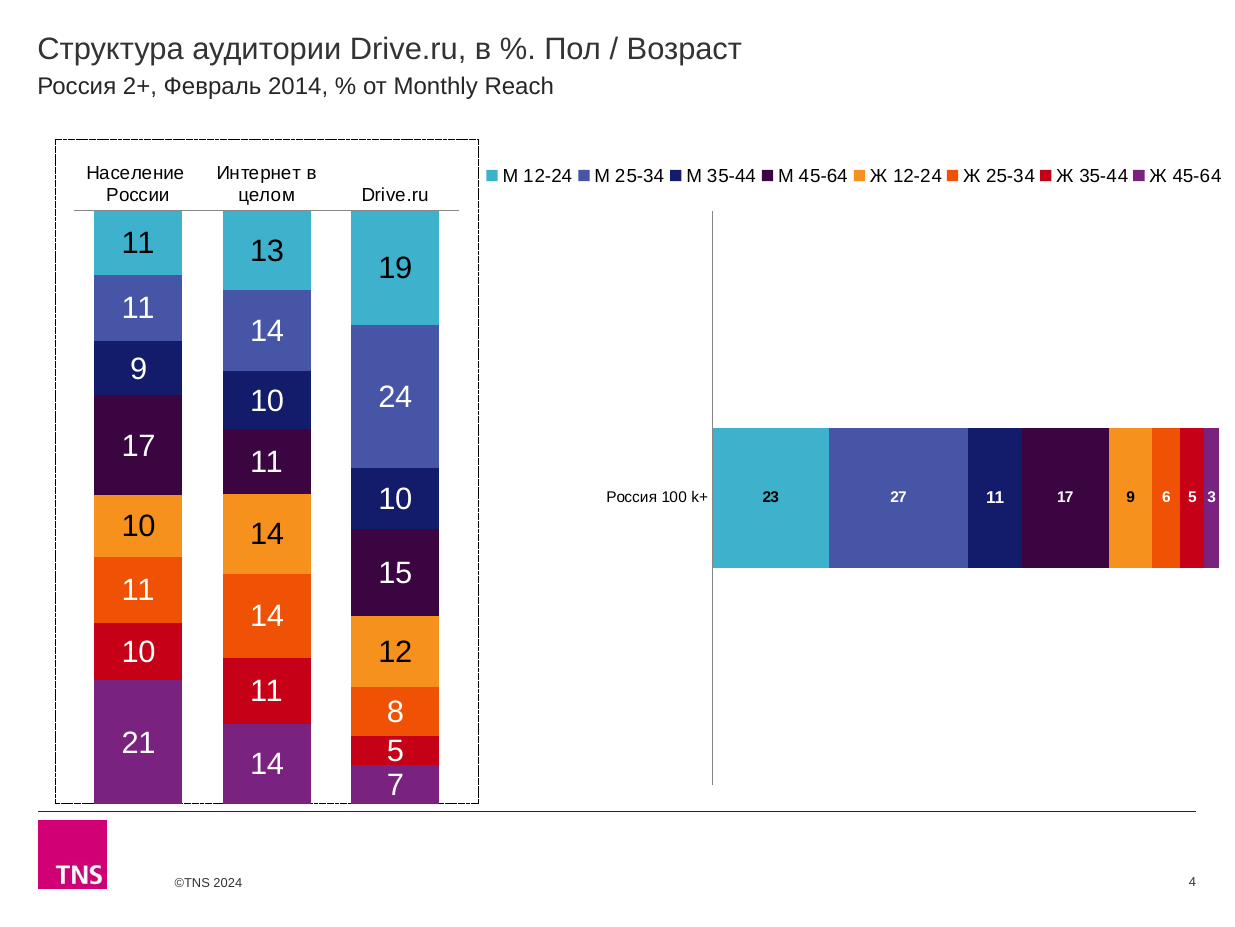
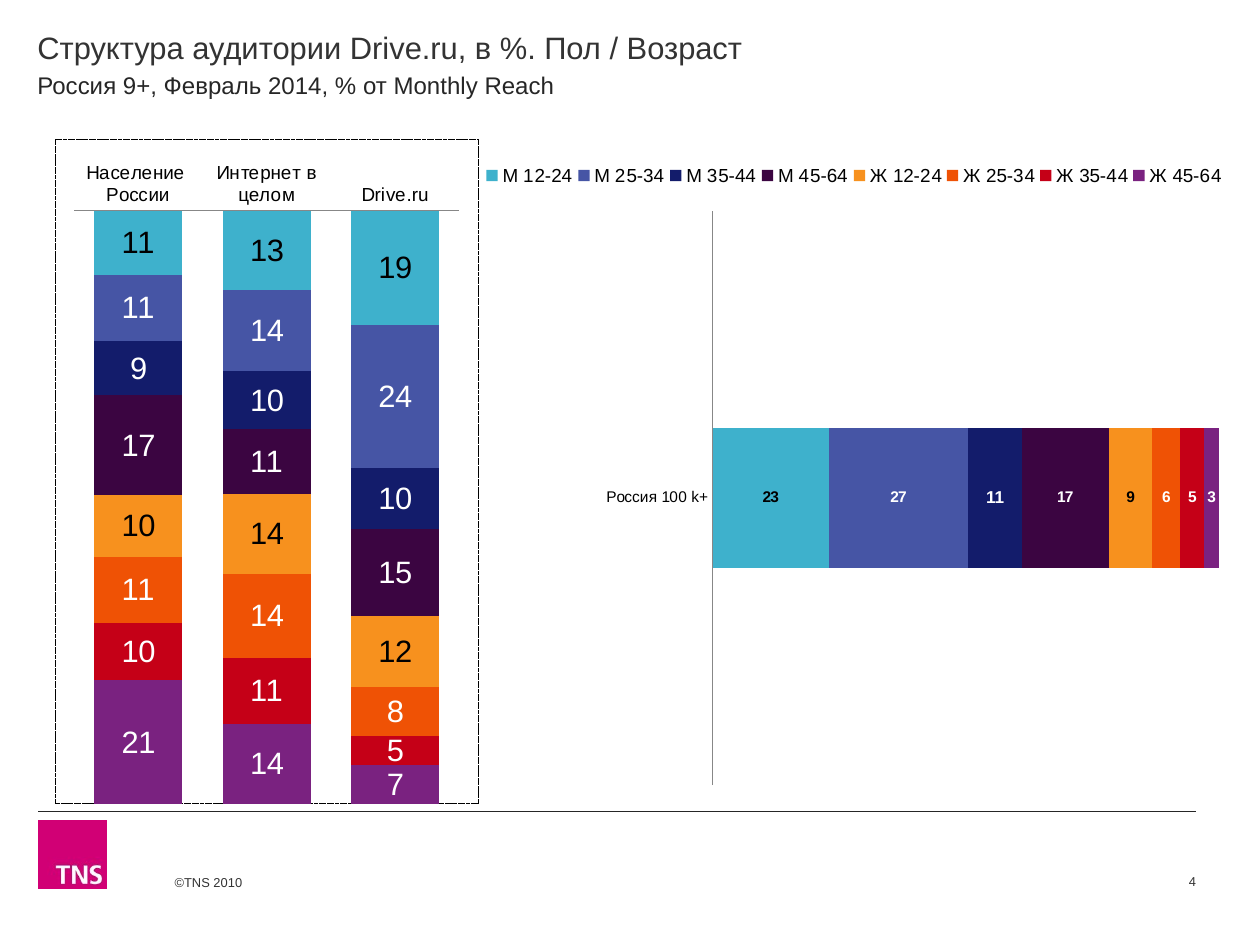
2+: 2+ -> 9+
2024: 2024 -> 2010
